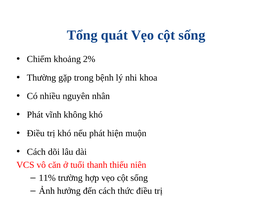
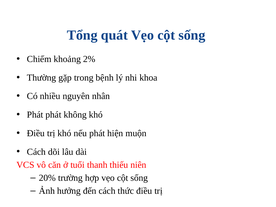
Phát vĩnh: vĩnh -> phát
11%: 11% -> 20%
